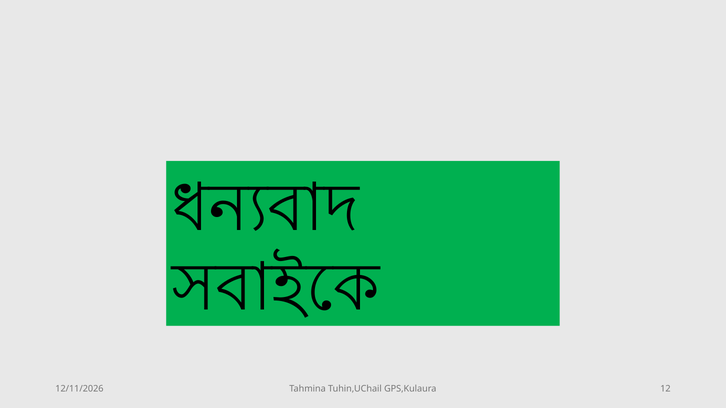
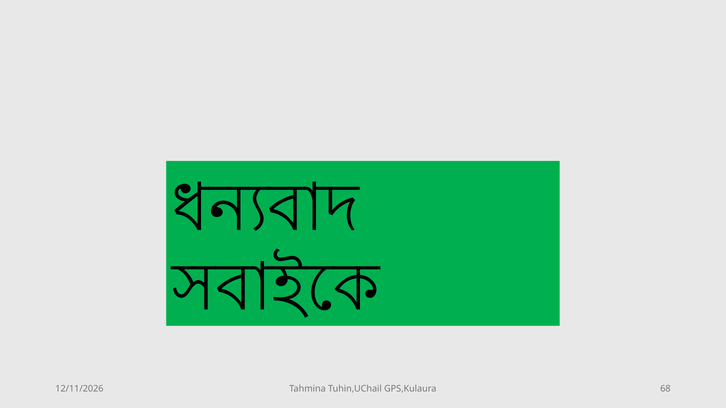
12: 12 -> 68
